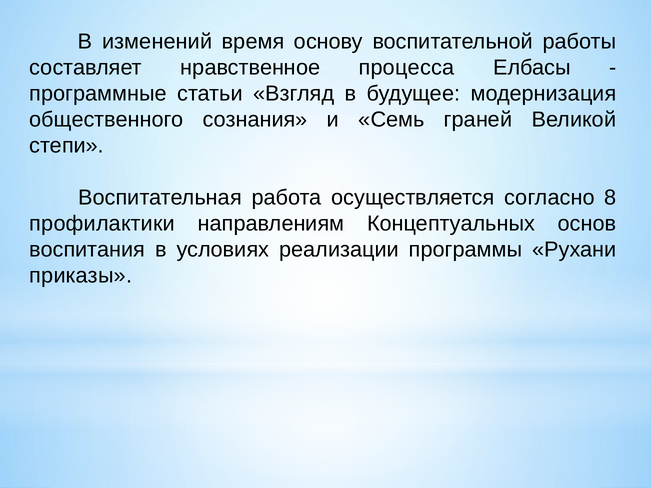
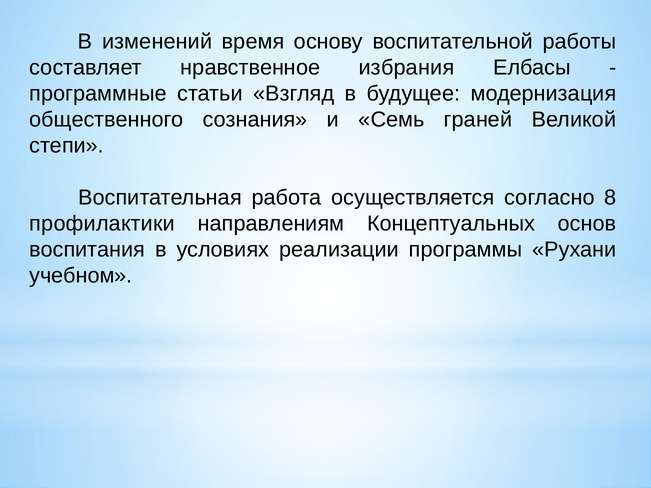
процесса: процесса -> избрания
приказы: приказы -> учебном
